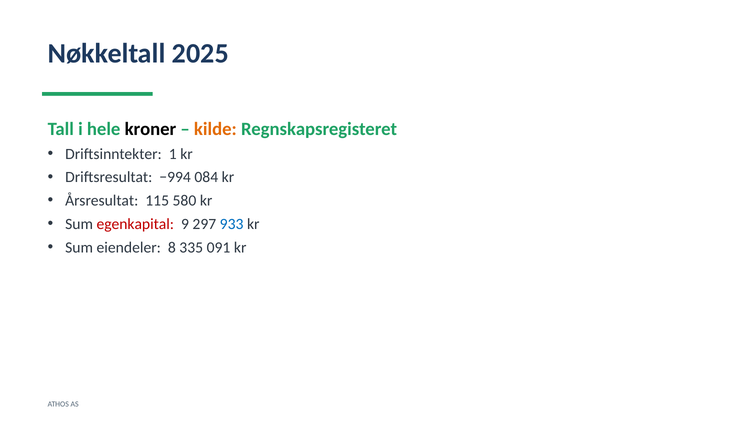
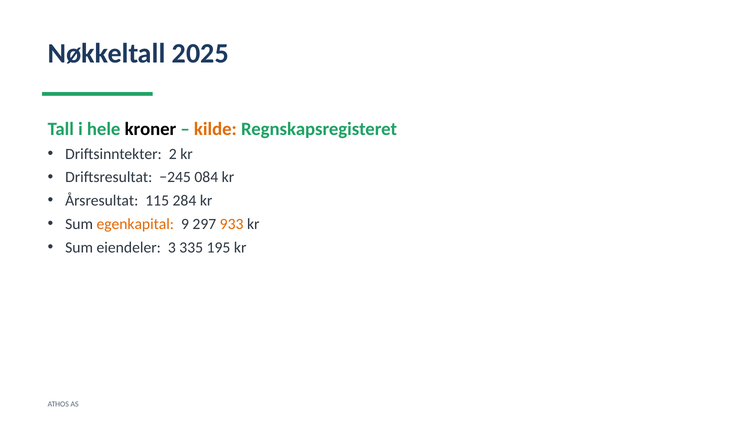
1: 1 -> 2
−994: −994 -> −245
580: 580 -> 284
egenkapital colour: red -> orange
933 colour: blue -> orange
8: 8 -> 3
091: 091 -> 195
